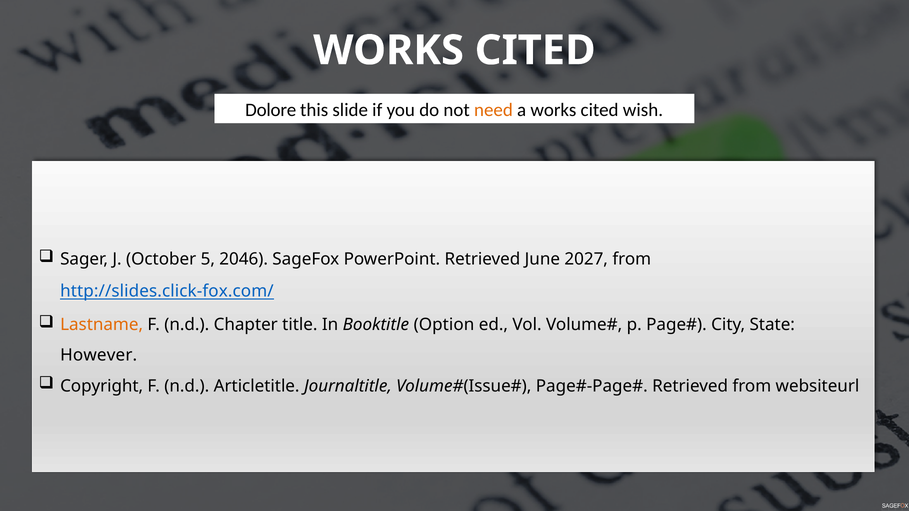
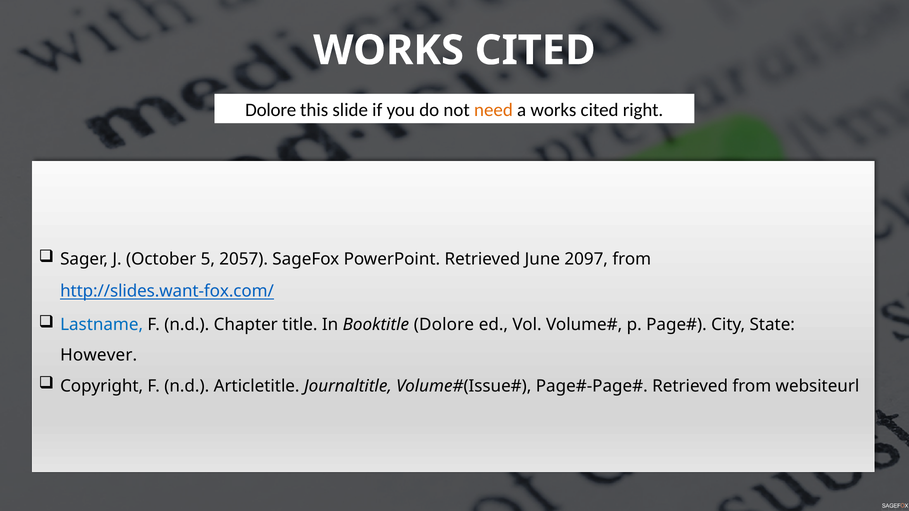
wish: wish -> right
2046: 2046 -> 2057
2027: 2027 -> 2097
http://slides.click-fox.com/: http://slides.click-fox.com/ -> http://slides.want-fox.com/
Lastname colour: orange -> blue
Booktitle Option: Option -> Dolore
